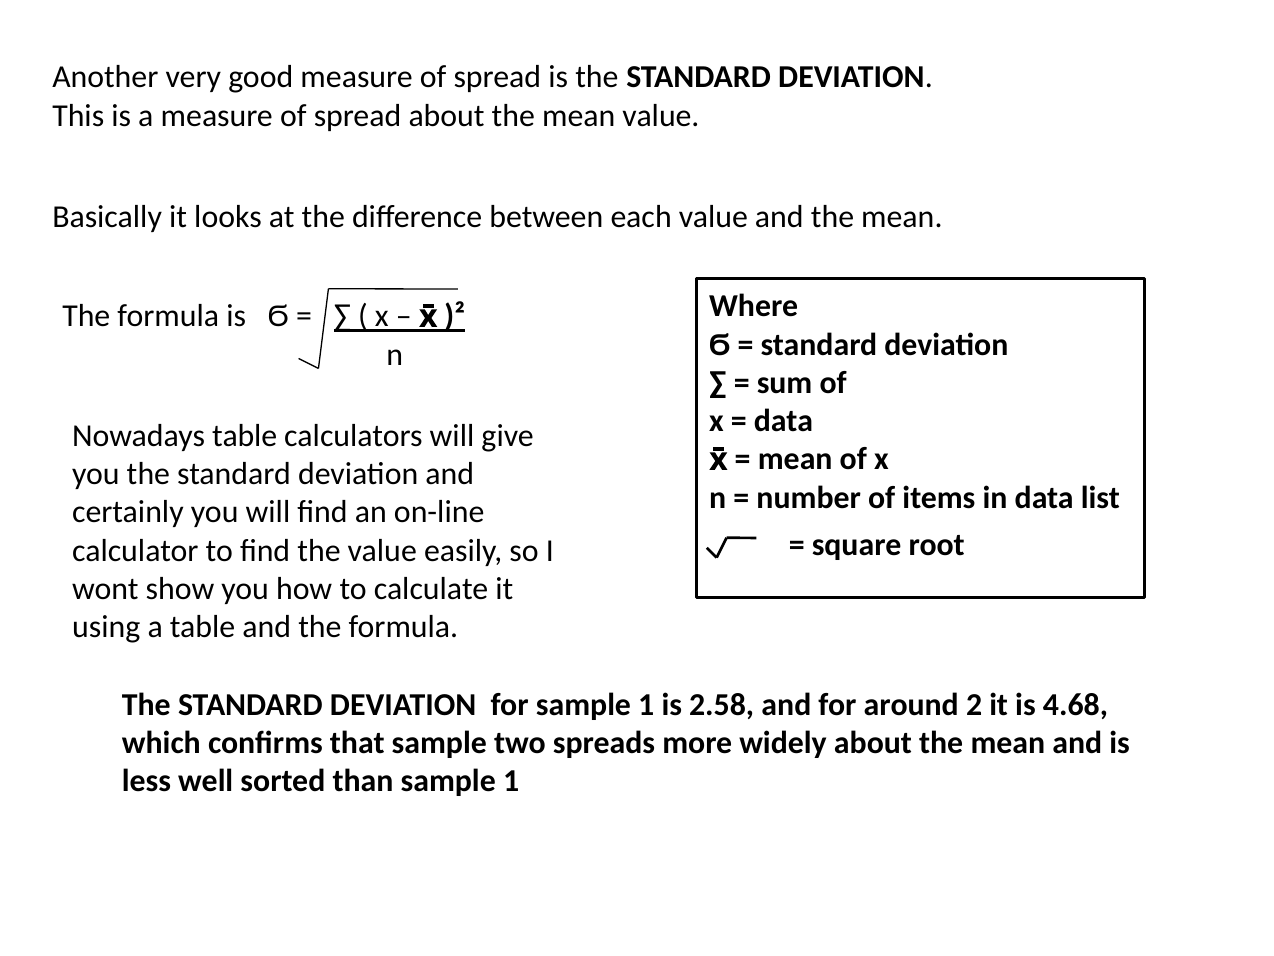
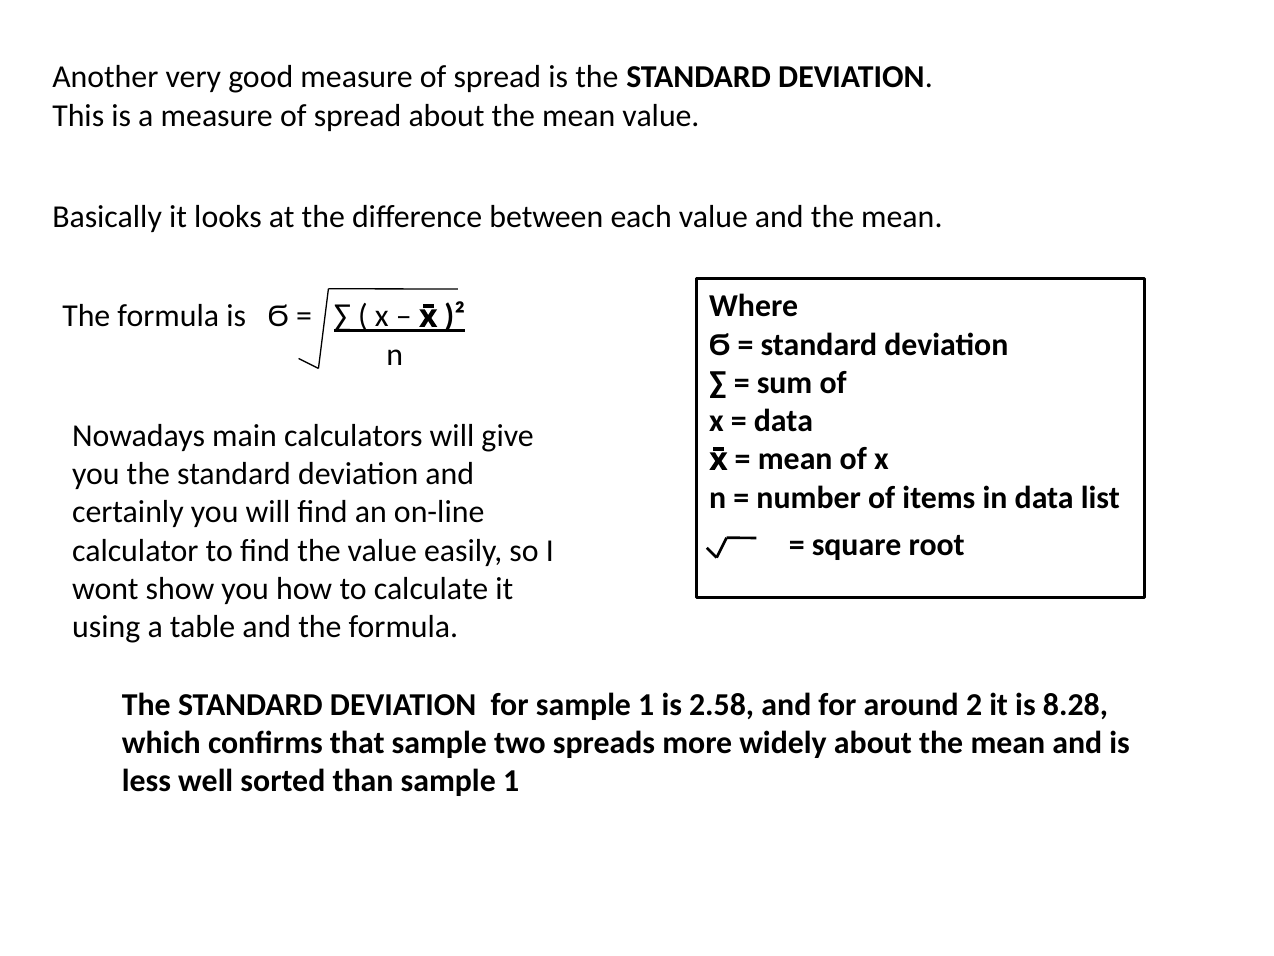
Nowadays table: table -> main
4.68: 4.68 -> 8.28
